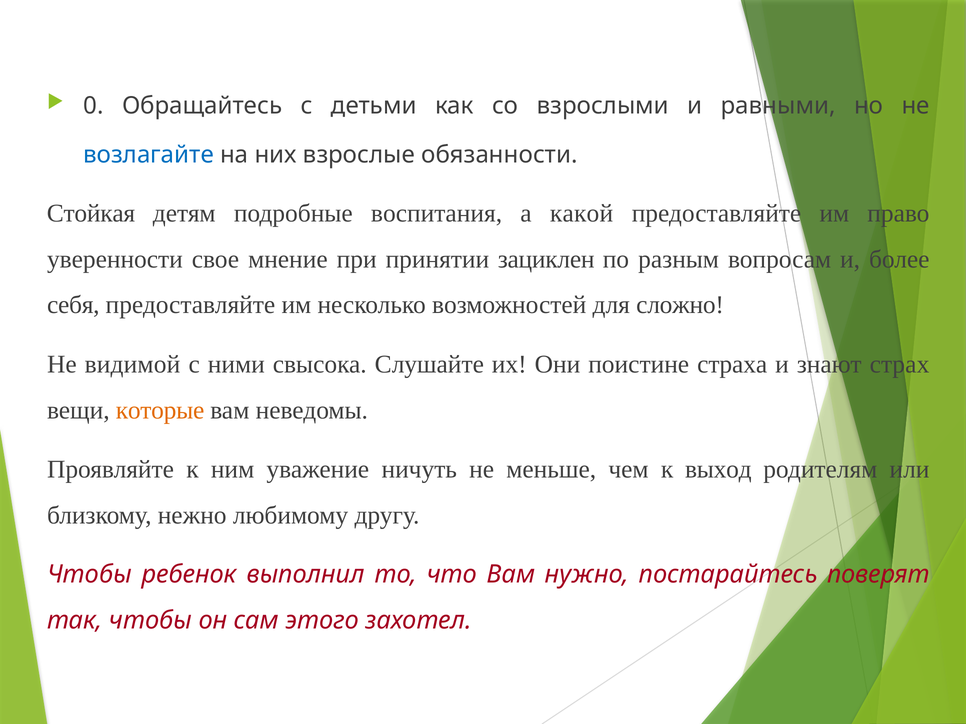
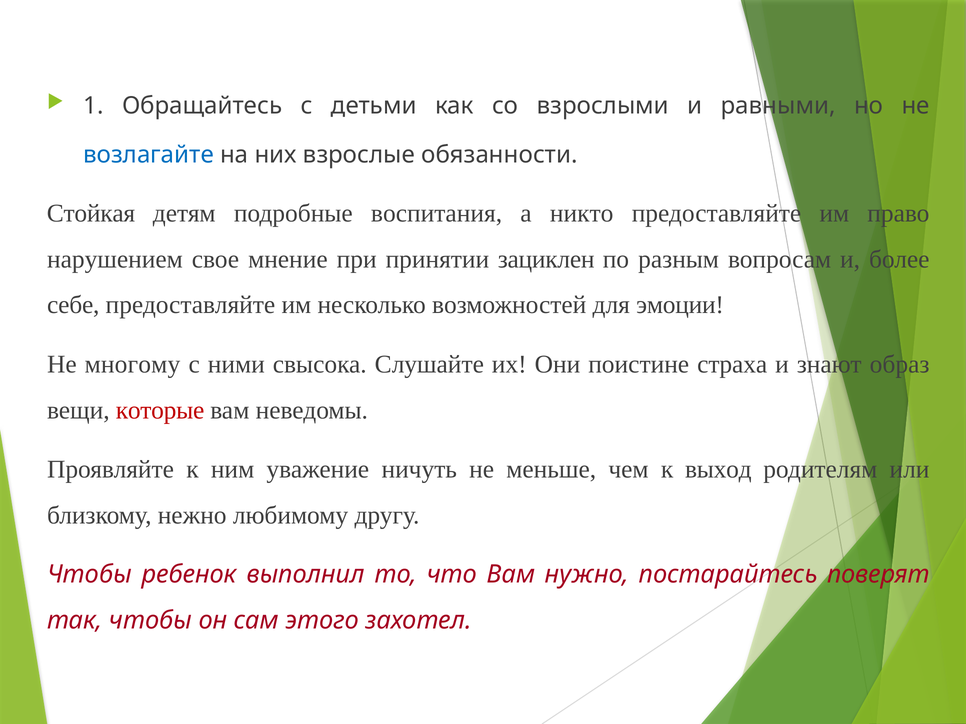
0: 0 -> 1
какой: какой -> никто
уверенности: уверенности -> нарушением
себя: себя -> себе
сложно: сложно -> эмоции
видимой: видимой -> многому
страх: страх -> образ
которые colour: orange -> red
